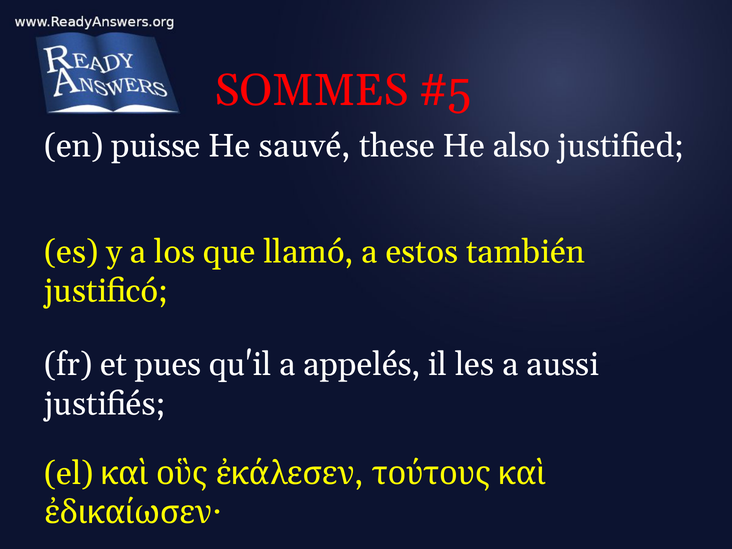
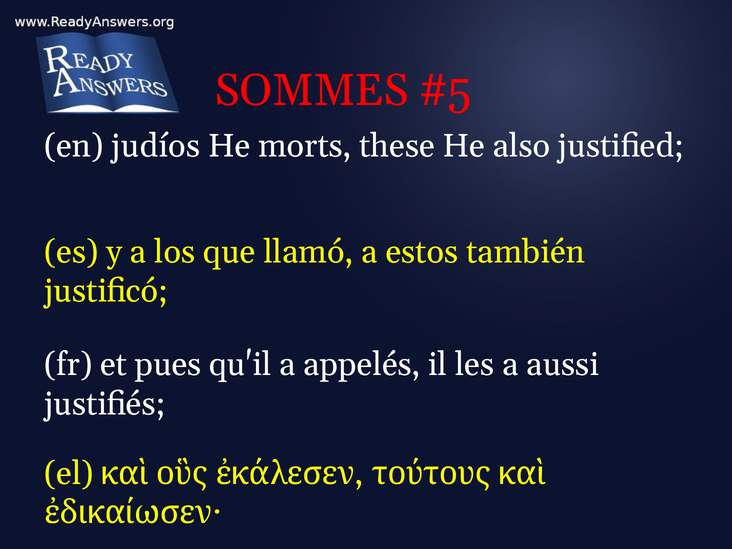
puisse: puisse -> judíos
sauvé: sauvé -> morts
